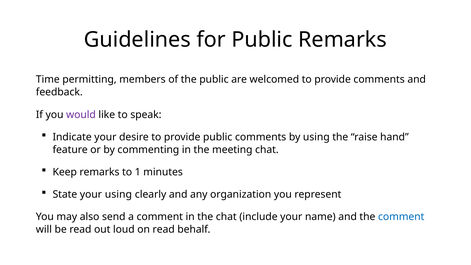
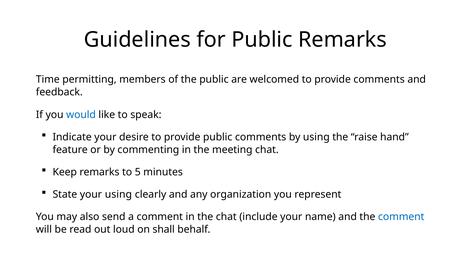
would colour: purple -> blue
1: 1 -> 5
on read: read -> shall
